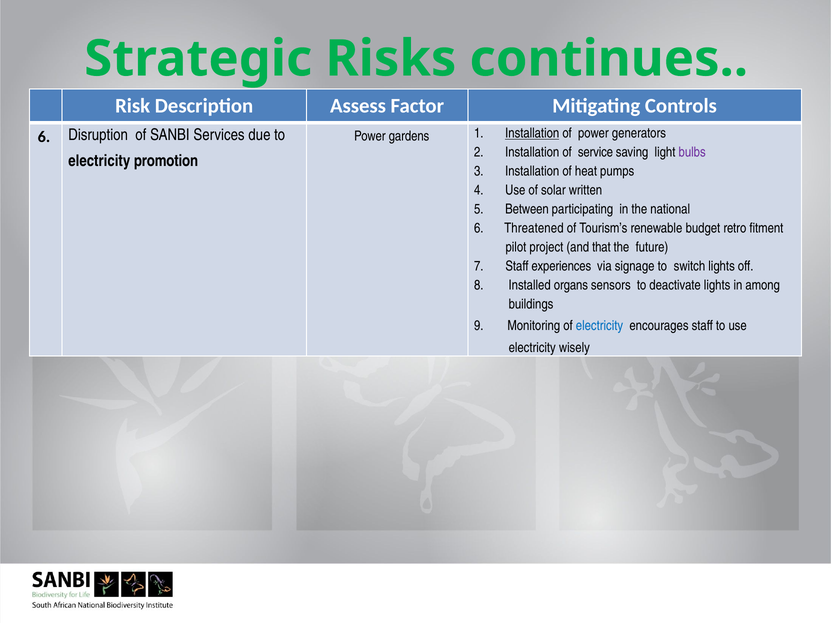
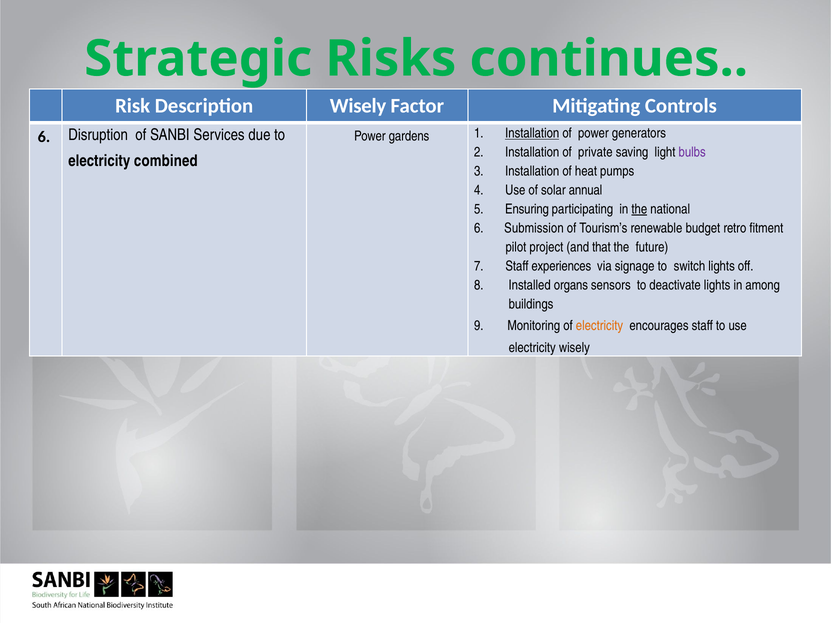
Description Assess: Assess -> Wisely
service: service -> private
promotion: promotion -> combined
written: written -> annual
Between: Between -> Ensuring
the at (639, 209) underline: none -> present
Threatened: Threatened -> Submission
electricity at (599, 326) colour: blue -> orange
